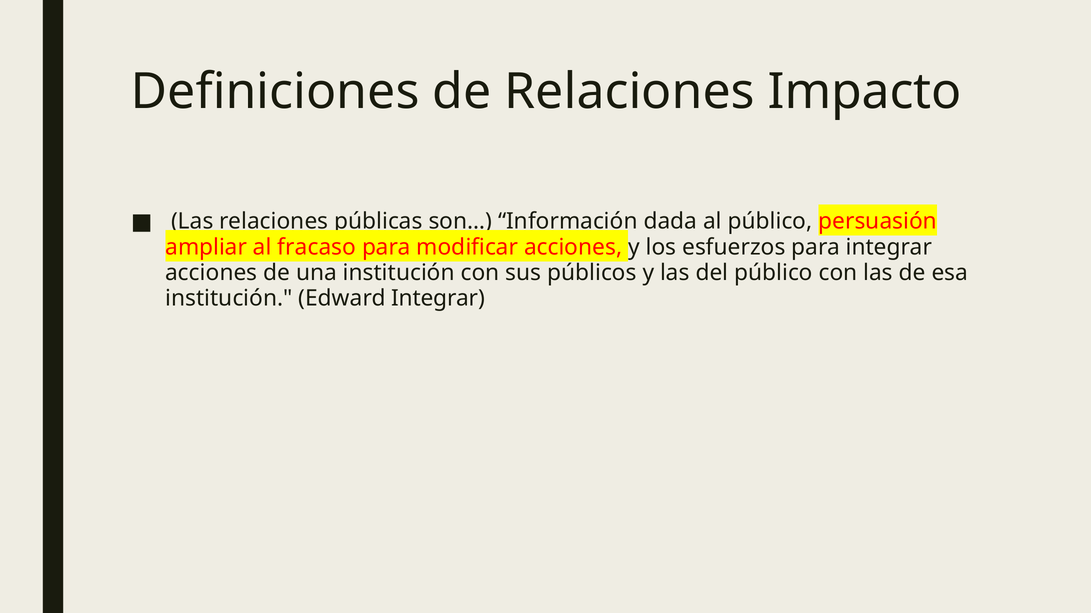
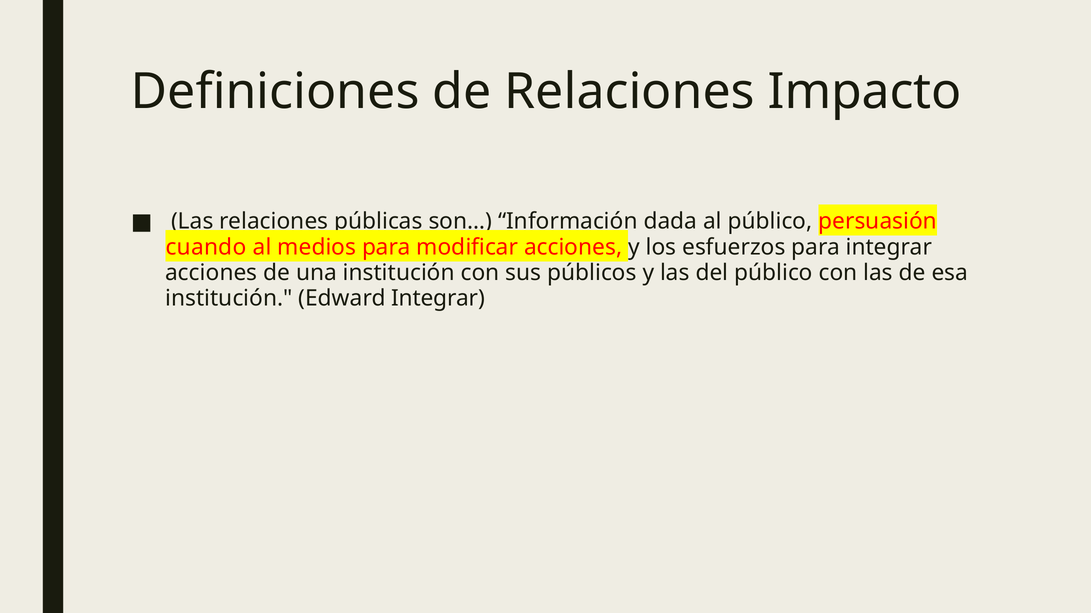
ampliar: ampliar -> cuando
fracaso: fracaso -> medios
